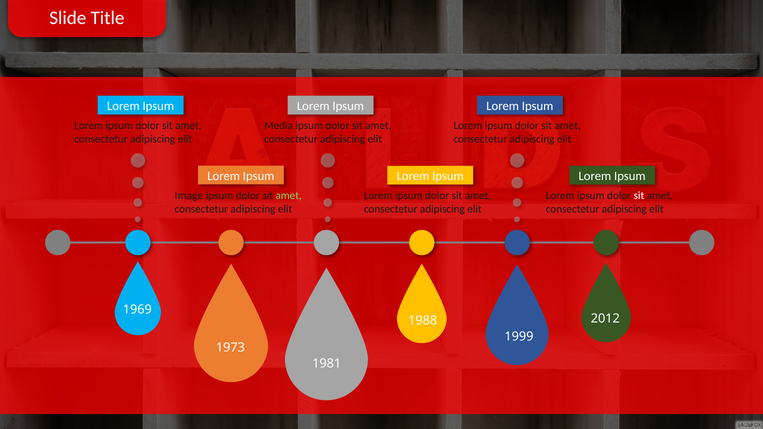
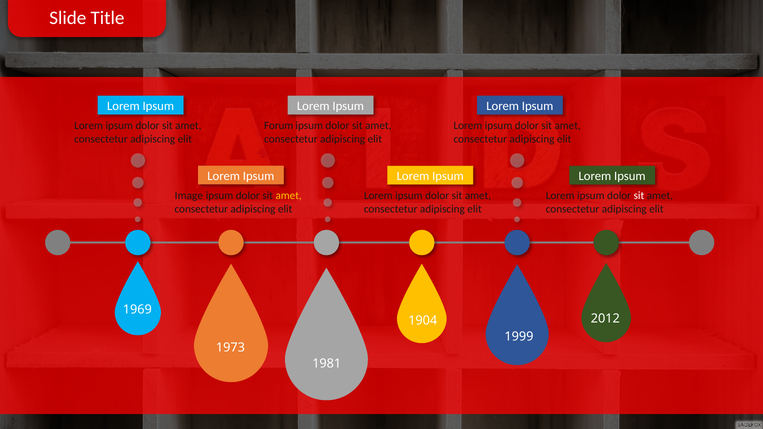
Media: Media -> Forum
amet at (289, 196) colour: light green -> yellow
1988: 1988 -> 1904
